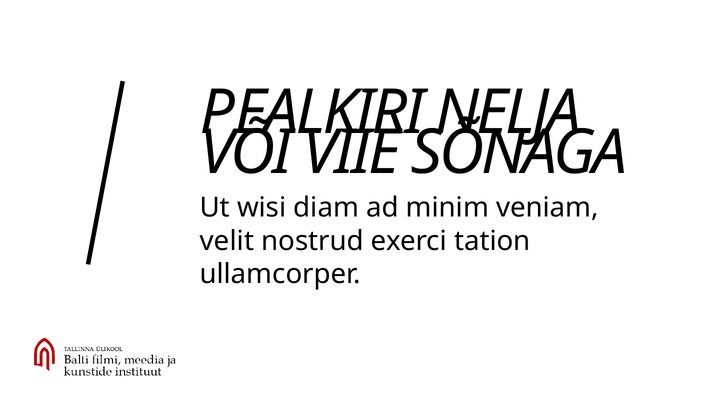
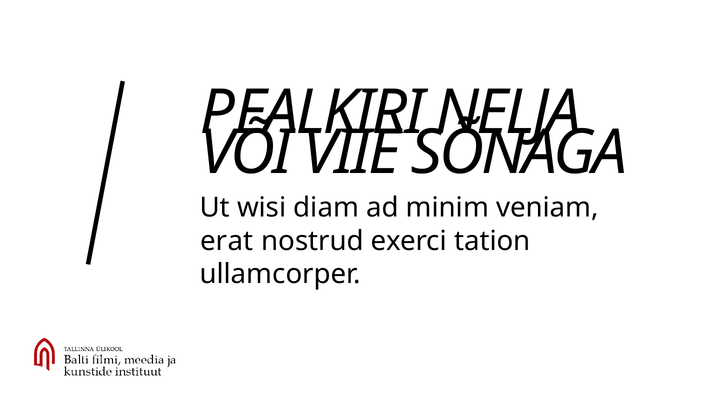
velit: velit -> erat
